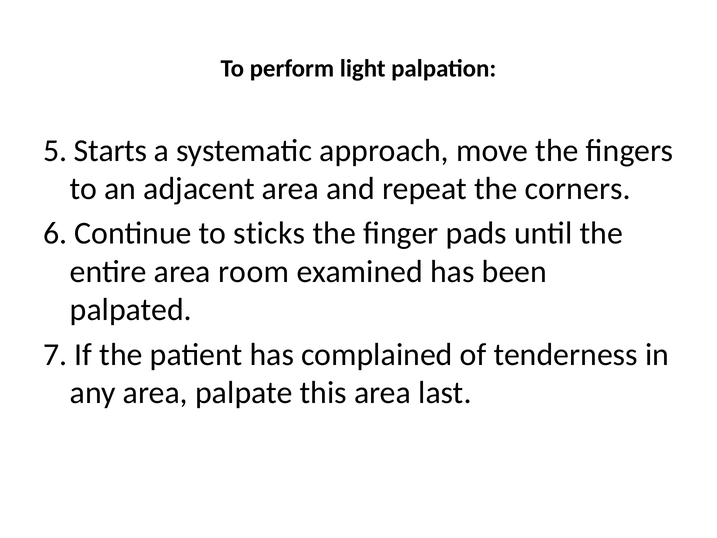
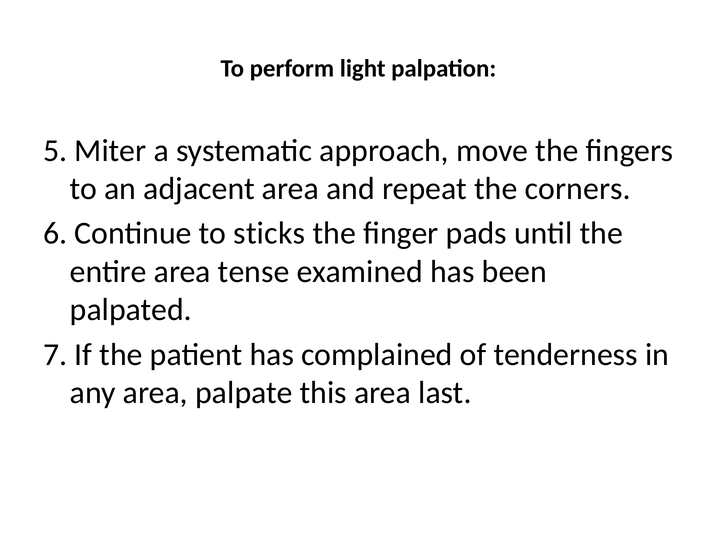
Starts: Starts -> Miter
room: room -> tense
